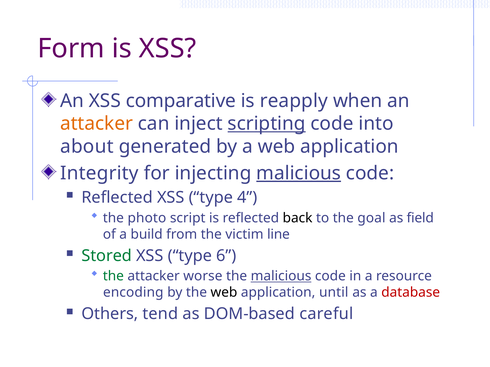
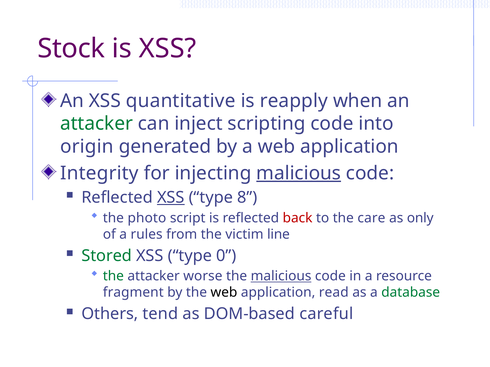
Form: Form -> Stock
comparative: comparative -> quantitative
attacker at (97, 124) colour: orange -> green
scripting underline: present -> none
about: about -> origin
XSS at (171, 198) underline: none -> present
4: 4 -> 8
back colour: black -> red
goal: goal -> care
field: field -> only
build: build -> rules
6: 6 -> 0
encoding: encoding -> fragment
until: until -> read
database colour: red -> green
